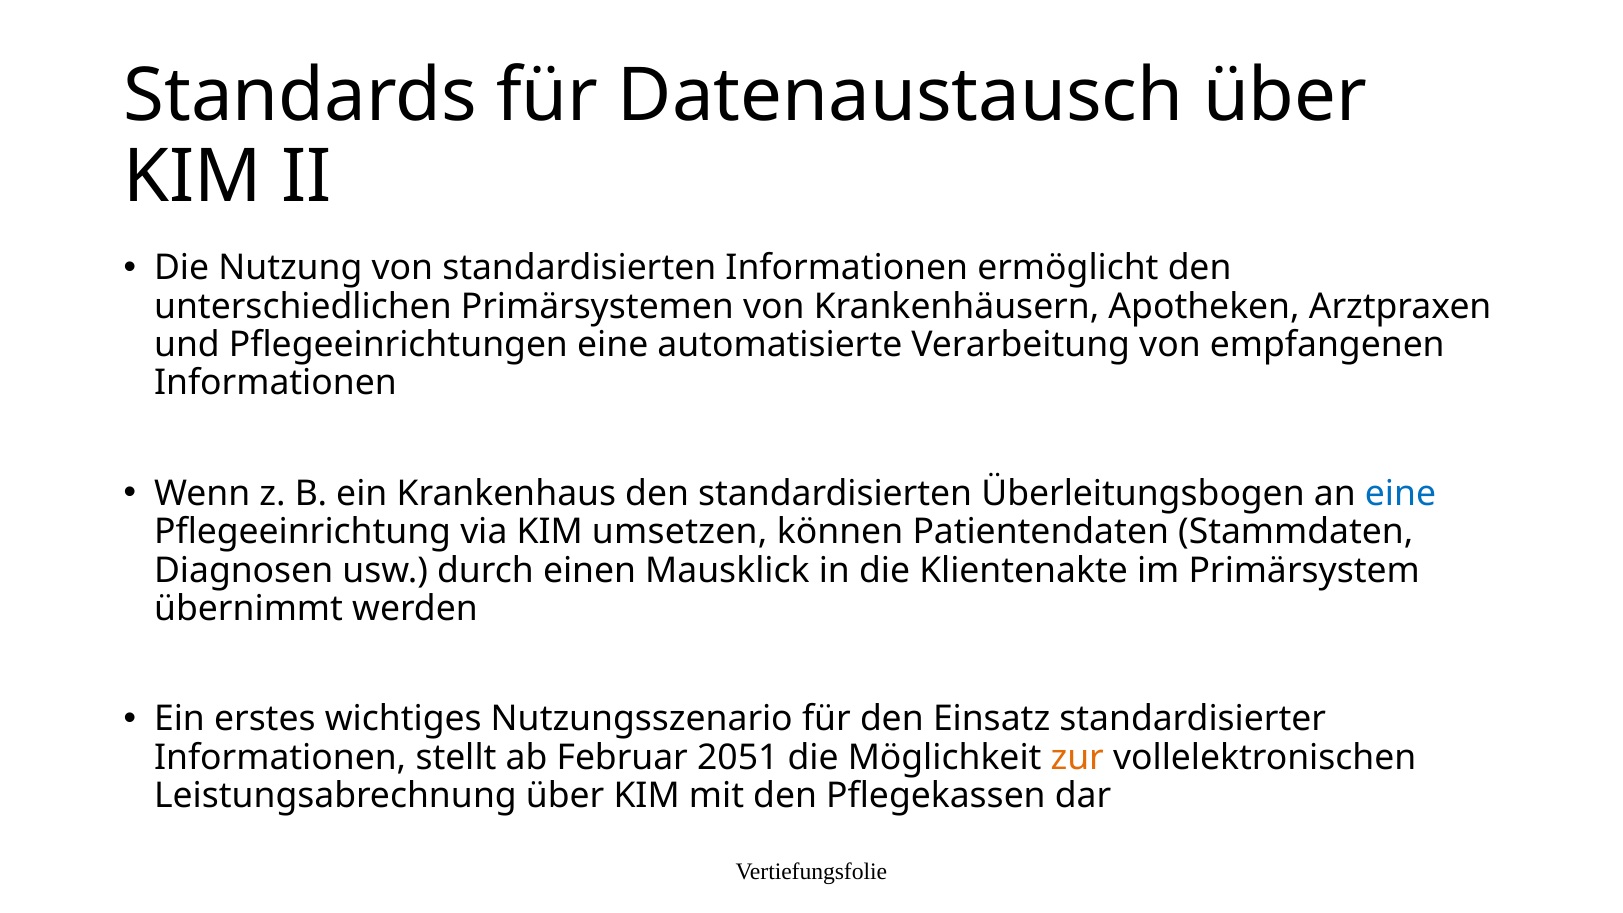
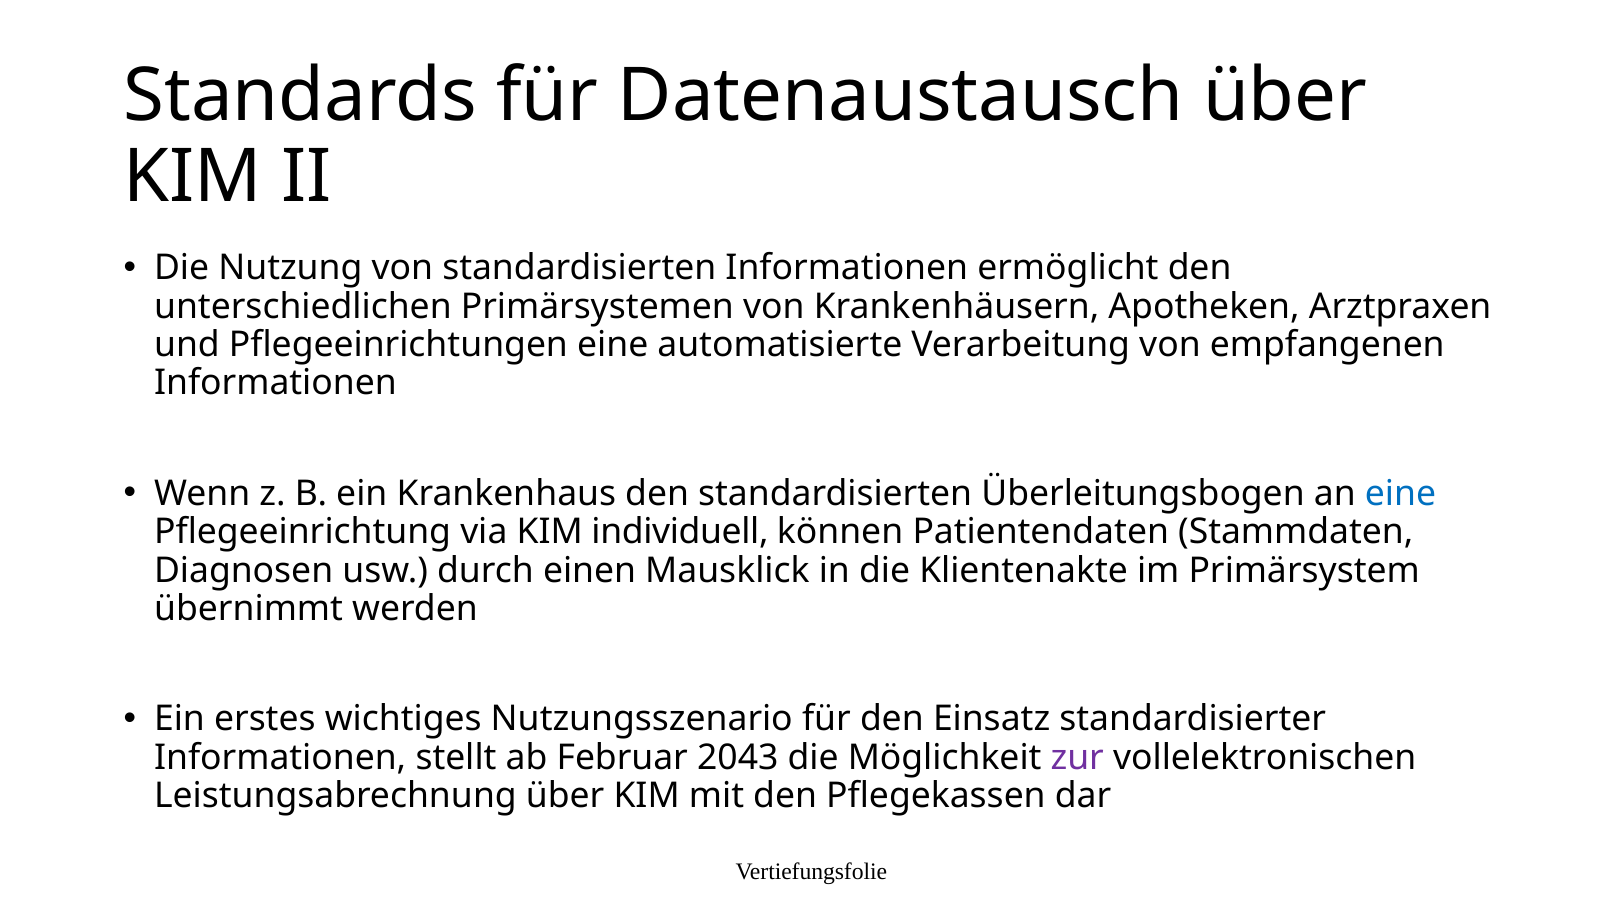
umsetzen: umsetzen -> individuell
2051: 2051 -> 2043
zur colour: orange -> purple
